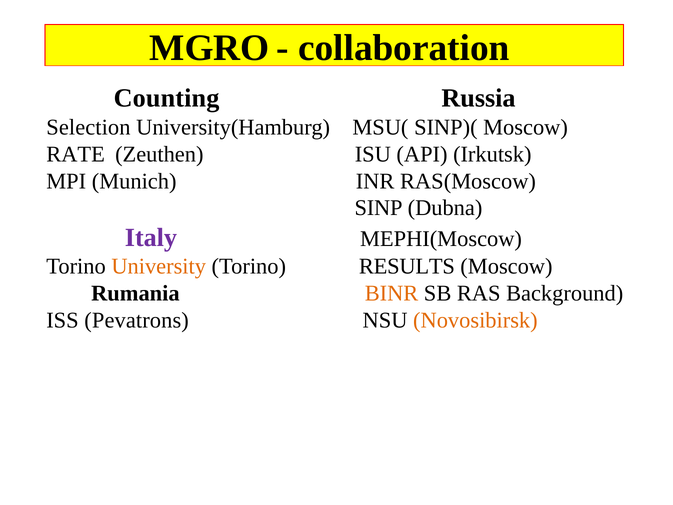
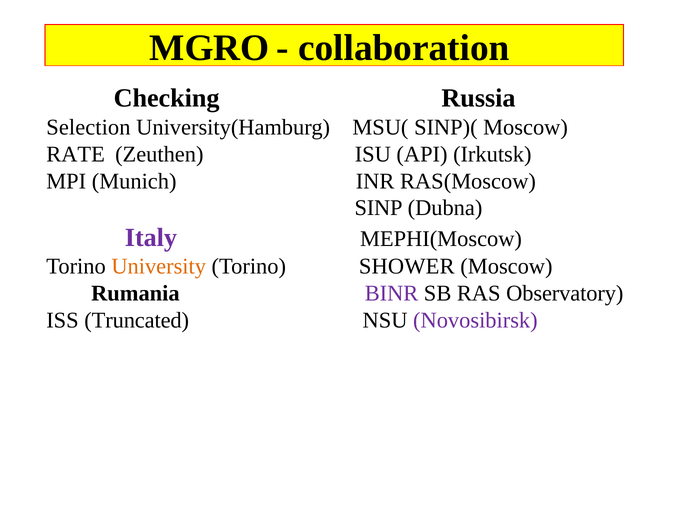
Counting: Counting -> Checking
RESULTS: RESULTS -> SHOWER
BINR colour: orange -> purple
Background: Background -> Observatory
Pevatrons: Pevatrons -> Truncated
Novosibirsk colour: orange -> purple
